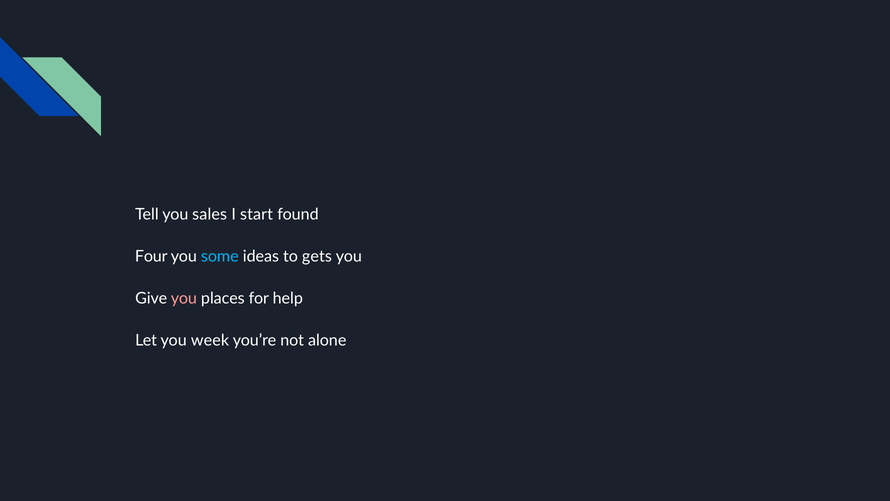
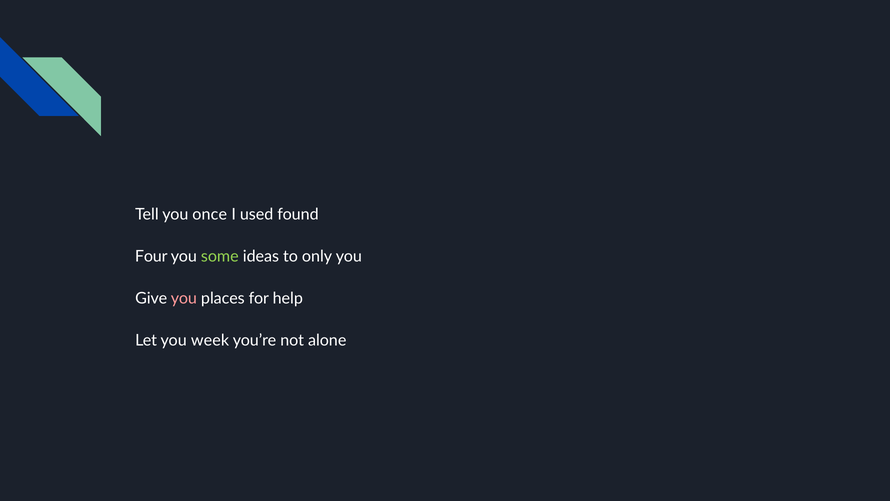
sales: sales -> once
start: start -> used
some colour: light blue -> light green
gets: gets -> only
